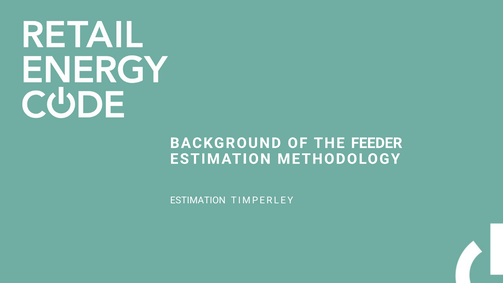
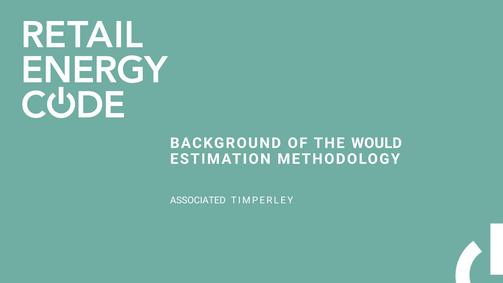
FEEDER: FEEDER -> WOULD
ESTIMATION at (198, 200): ESTIMATION -> ASSOCIATED
